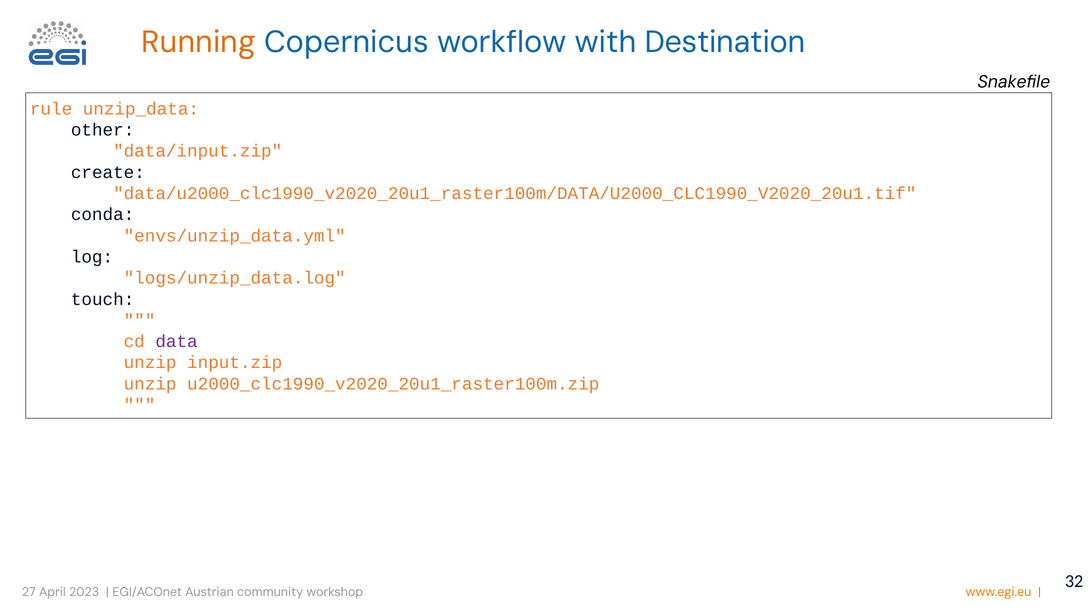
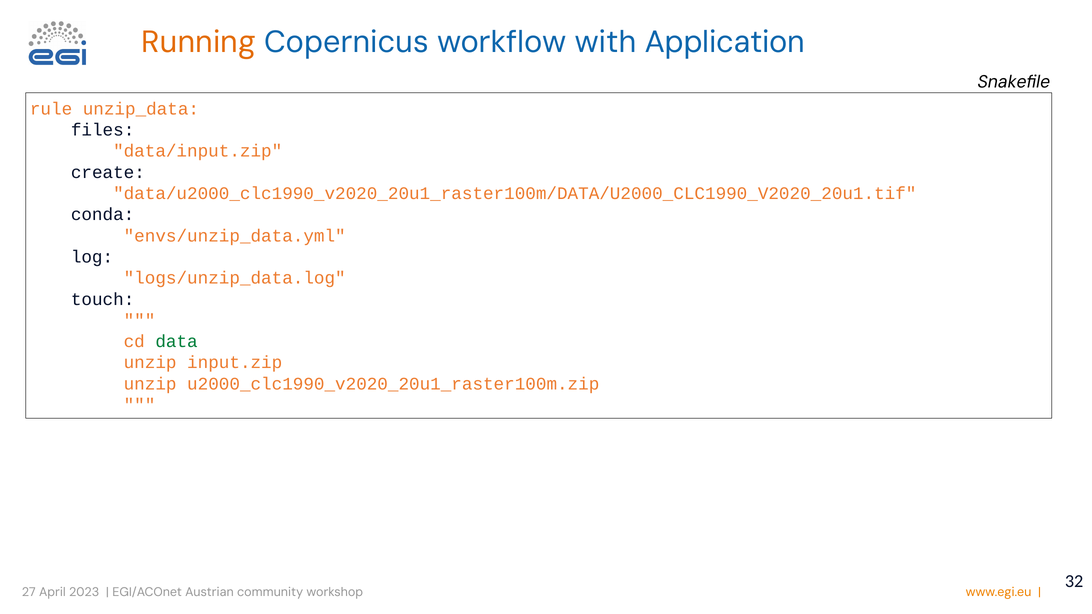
Destination: Destination -> Application
other: other -> files
data colour: purple -> green
